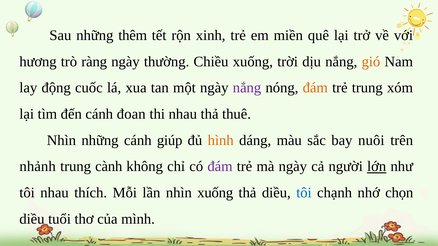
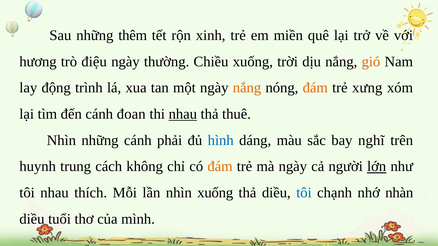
ràng: ràng -> điệu
cuốc: cuốc -> trình
nắng at (247, 88) colour: purple -> orange
trẻ trung: trung -> xưng
nhau at (183, 114) underline: none -> present
giúp: giúp -> phải
hình colour: orange -> blue
nuôi: nuôi -> nghĩ
nhảnh: nhảnh -> huynh
cành: cành -> cách
đám at (220, 167) colour: purple -> orange
chọn: chọn -> nhàn
